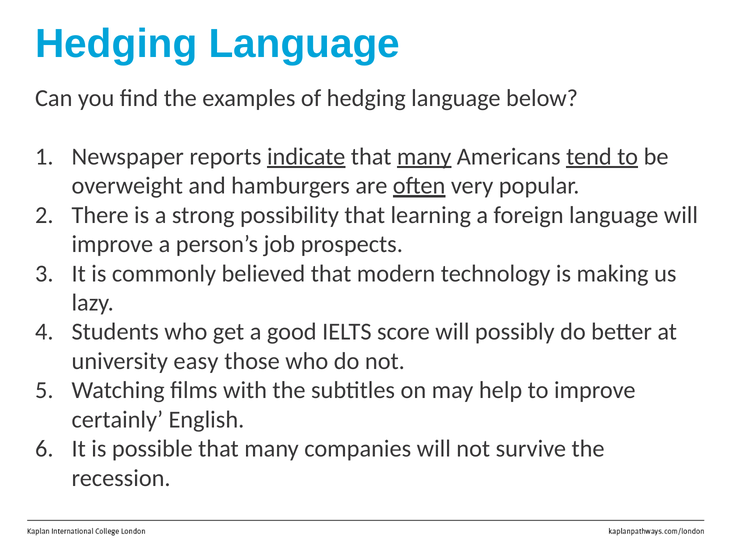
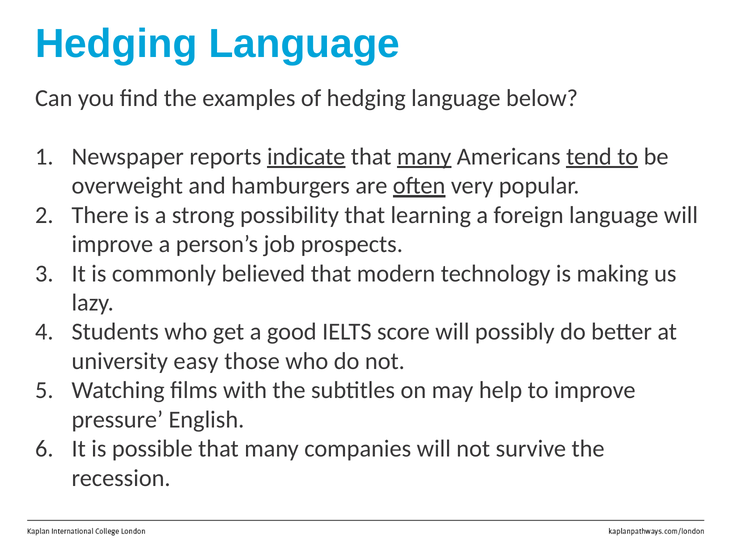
certainly: certainly -> pressure
